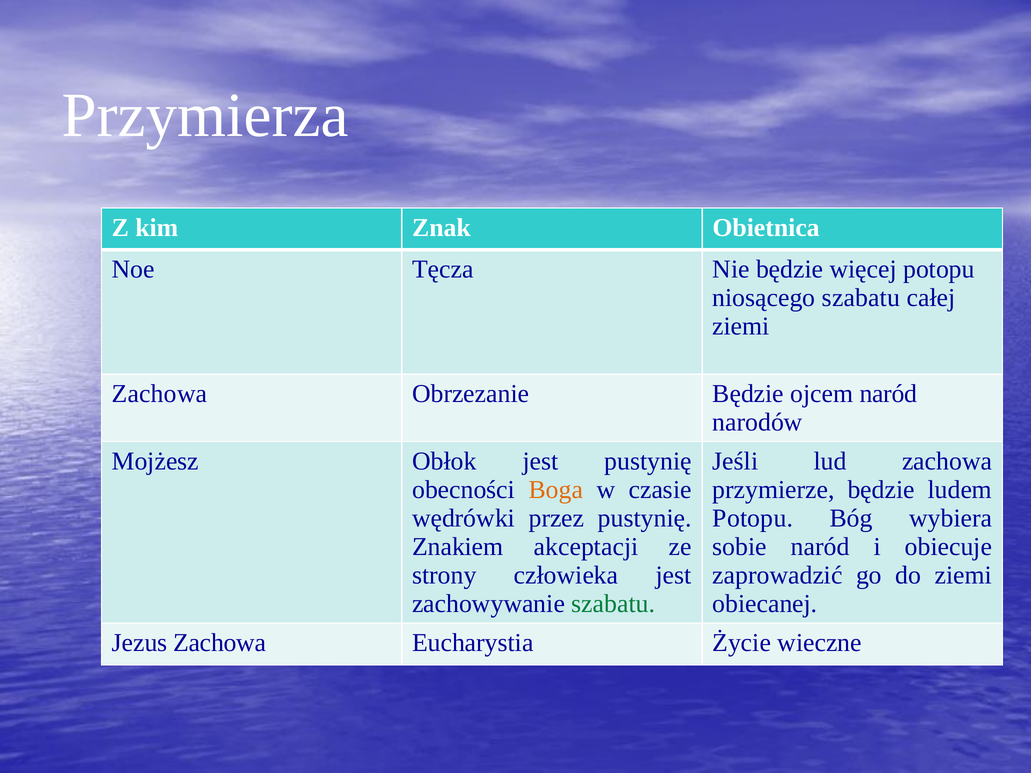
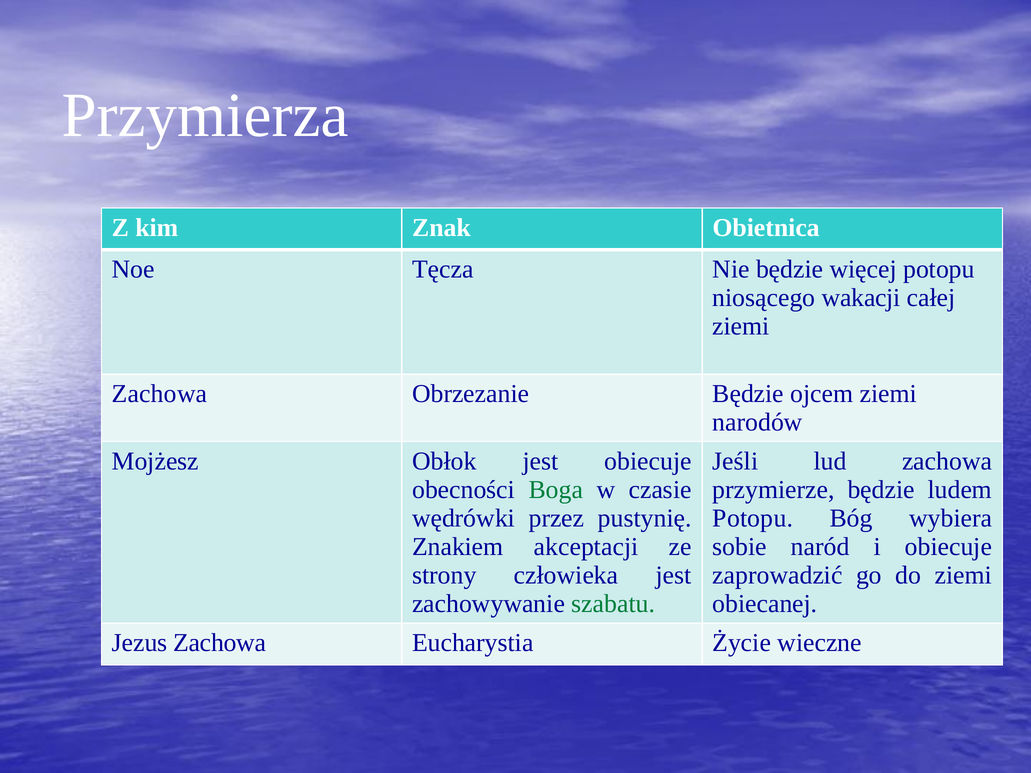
niosącego szabatu: szabatu -> wakacji
ojcem naród: naród -> ziemi
jest pustynię: pustynię -> obiecuje
Boga colour: orange -> green
